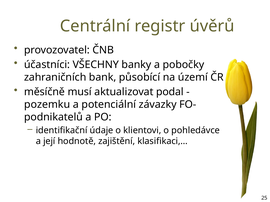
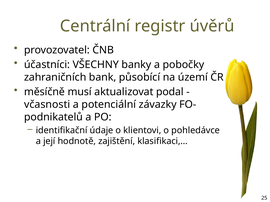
pozemku: pozemku -> včasnosti
